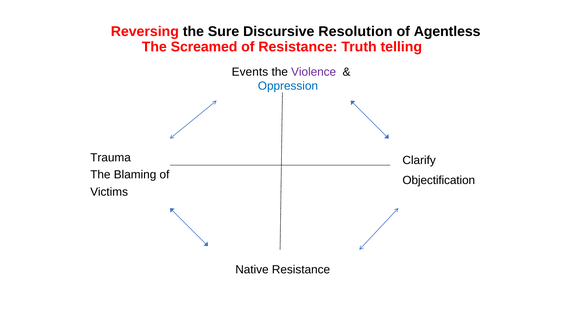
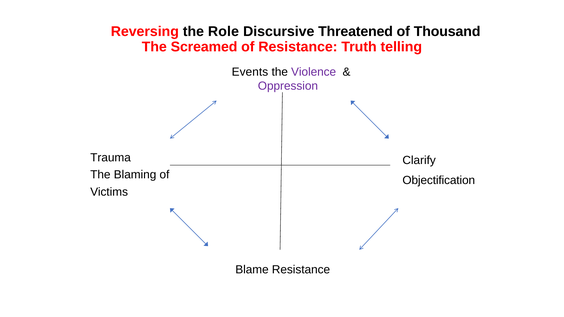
Sure: Sure -> Role
Resolution: Resolution -> Threatened
Agentless: Agentless -> Thousand
Oppression colour: blue -> purple
Native: Native -> Blame
